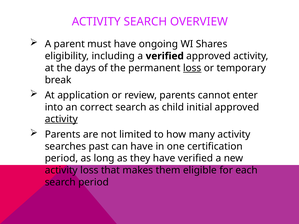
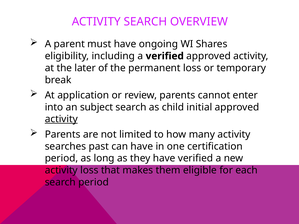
days: days -> later
loss at (192, 68) underline: present -> none
correct: correct -> subject
